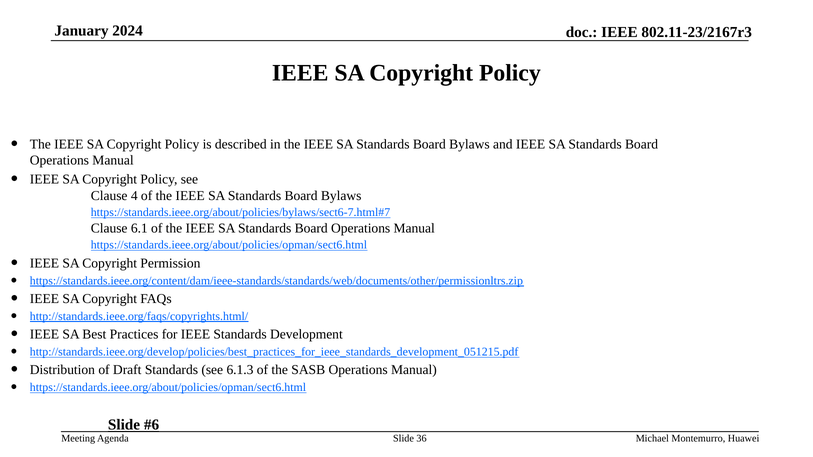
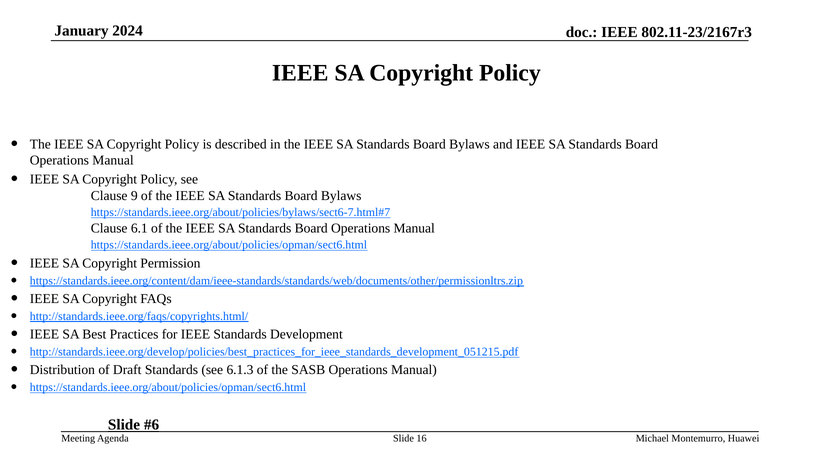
4: 4 -> 9
36: 36 -> 16
